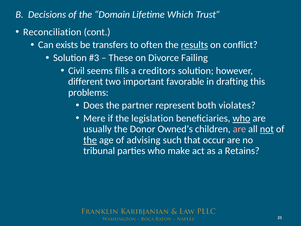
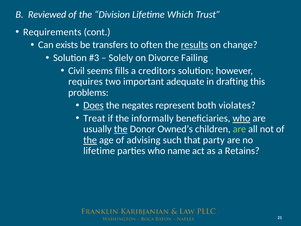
Decisions: Decisions -> Reviewed
Domain: Domain -> Division
Reconciliation: Reconciliation -> Requirements
conflict: conflict -> change
These: These -> Solely
different: different -> requires
favorable: favorable -> adequate
Does underline: none -> present
partner: partner -> negates
Mere: Mere -> Treat
legislation: legislation -> informally
the at (121, 129) underline: none -> present
are at (239, 129) colour: pink -> light green
not underline: present -> none
occur: occur -> party
tribunal at (99, 151): tribunal -> lifetime
make: make -> name
